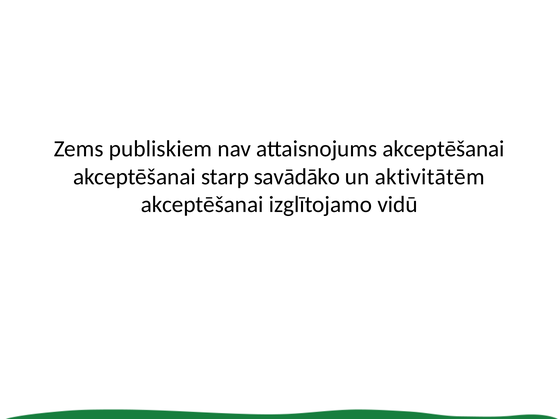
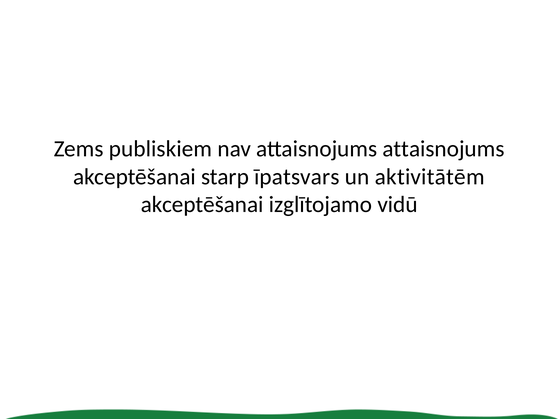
attaisnojums akceptēšanai: akceptēšanai -> attaisnojums
savādāko: savādāko -> īpatsvars
